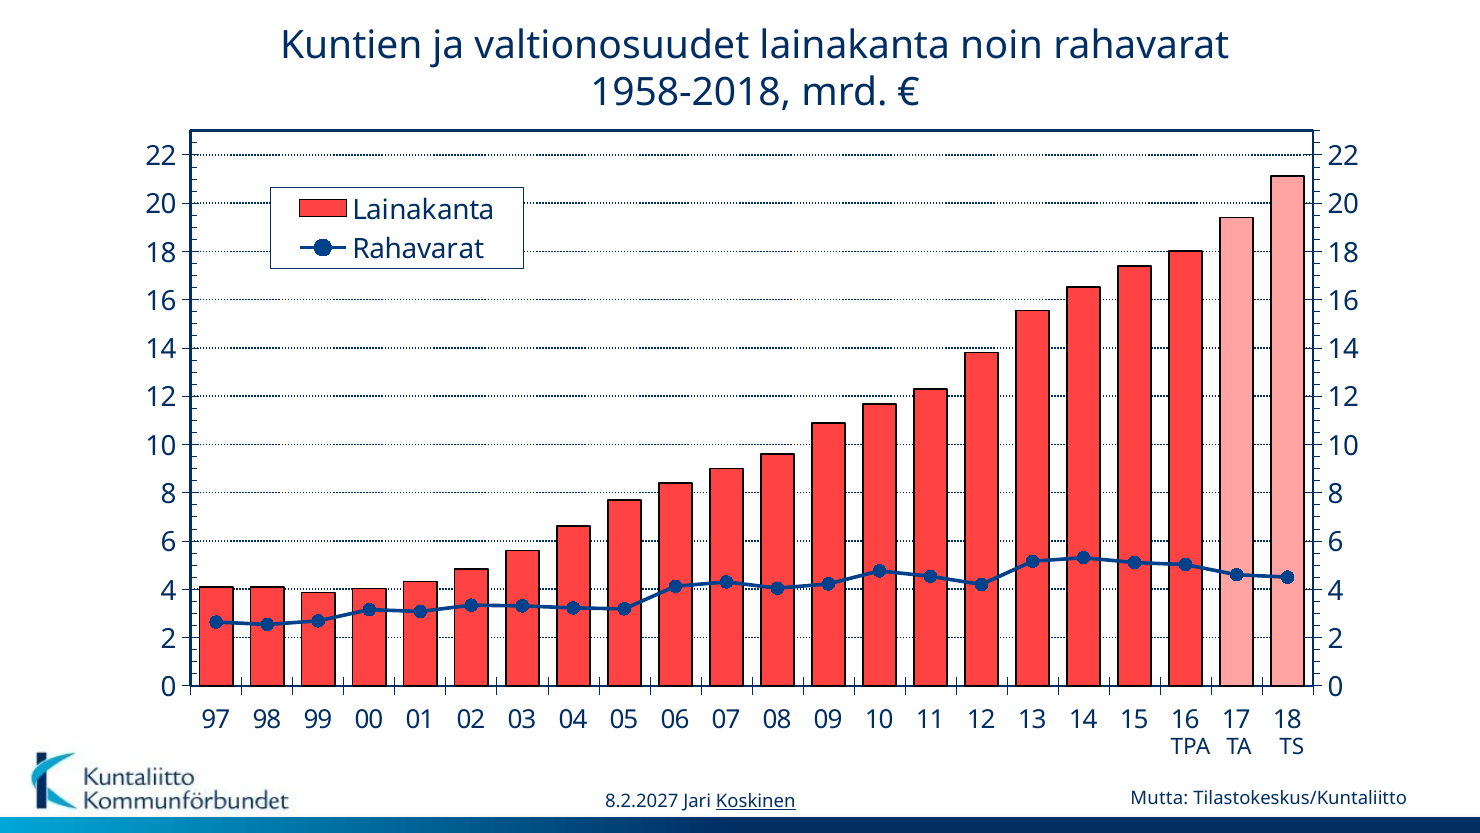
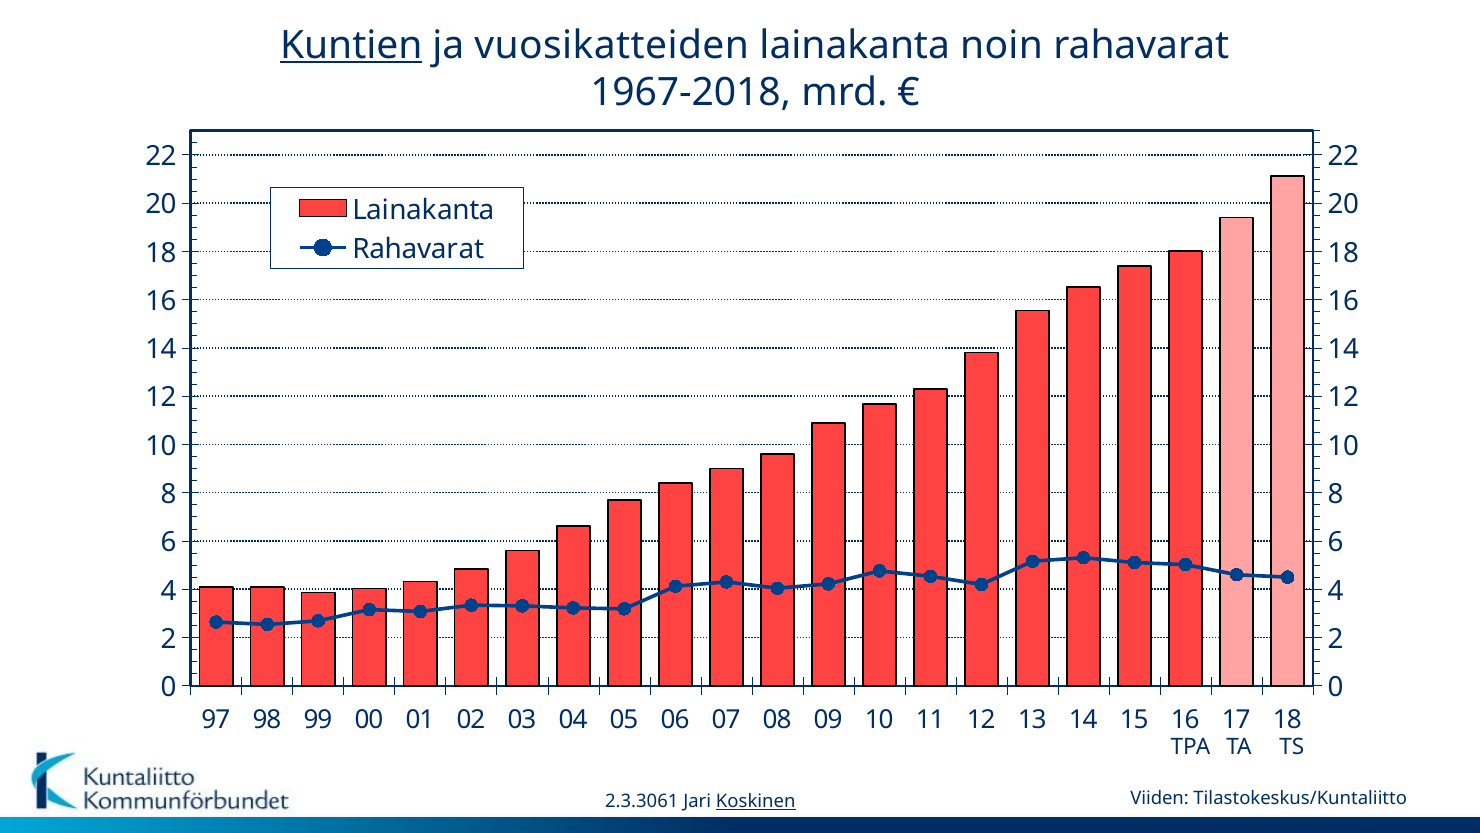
Kuntien underline: none -> present
valtionosuudet: valtionosuudet -> vuosikatteiden
1958-2018: 1958-2018 -> 1967-2018
Mutta: Mutta -> Viiden
8.2.2027: 8.2.2027 -> 2.3.3061
